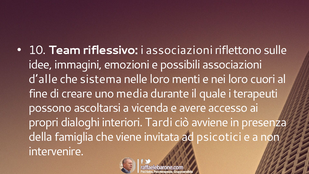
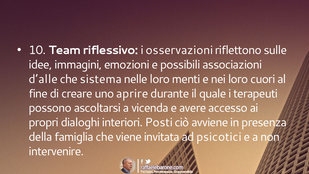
i associazioni: associazioni -> osservazioni
media: media -> aprire
Tardi: Tardi -> Posti
